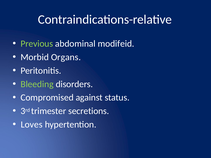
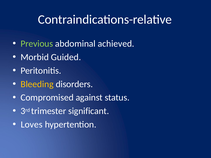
modifeid: modifeid -> achieved
Organs: Organs -> Guided
Bleeding colour: light green -> yellow
secretions: secretions -> significant
